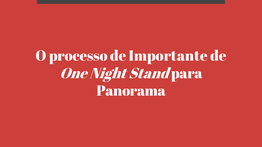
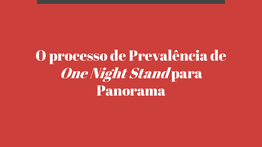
Importante: Importante -> Prevalência
